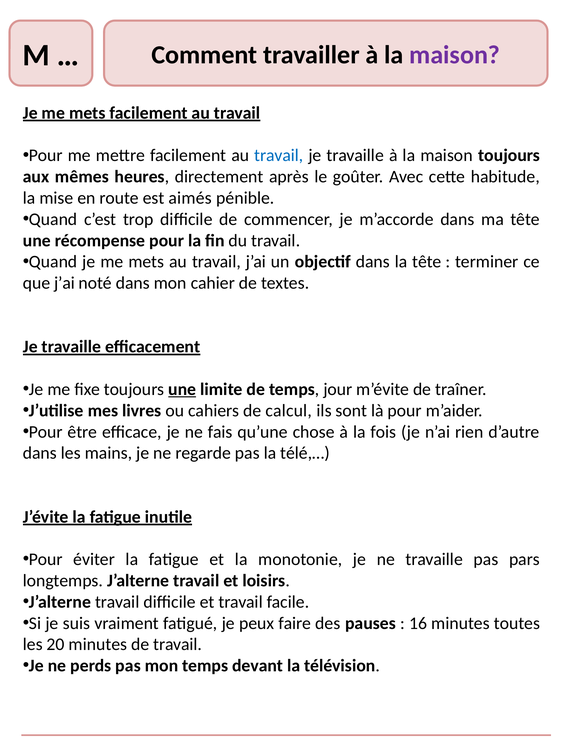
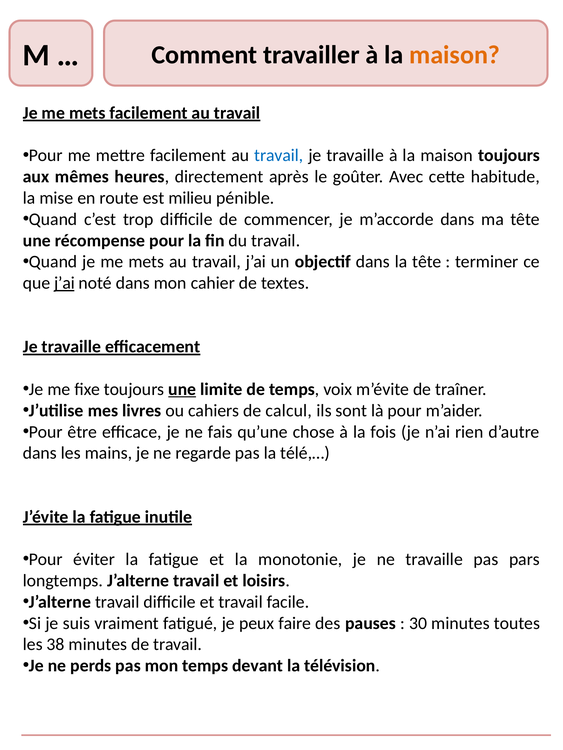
maison at (455, 55) colour: purple -> orange
aimés: aimés -> milieu
j’ai at (64, 283) underline: none -> present
jour: jour -> voix
16: 16 -> 30
20: 20 -> 38
